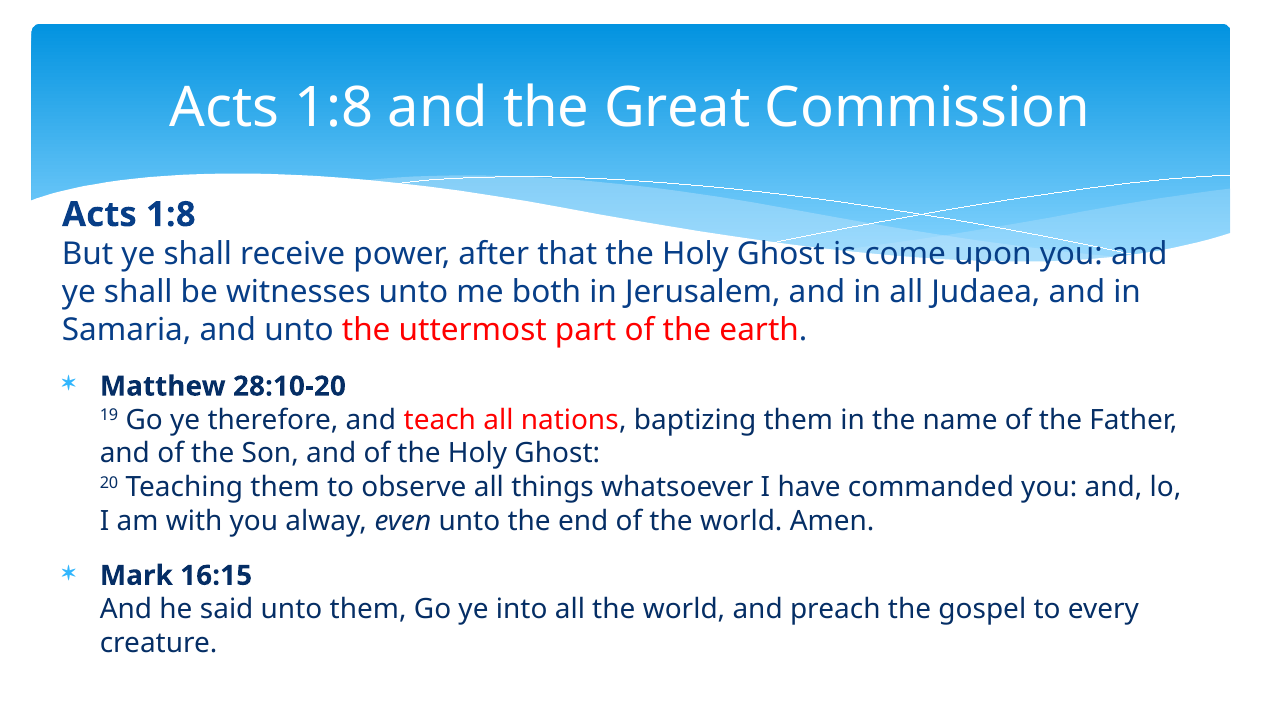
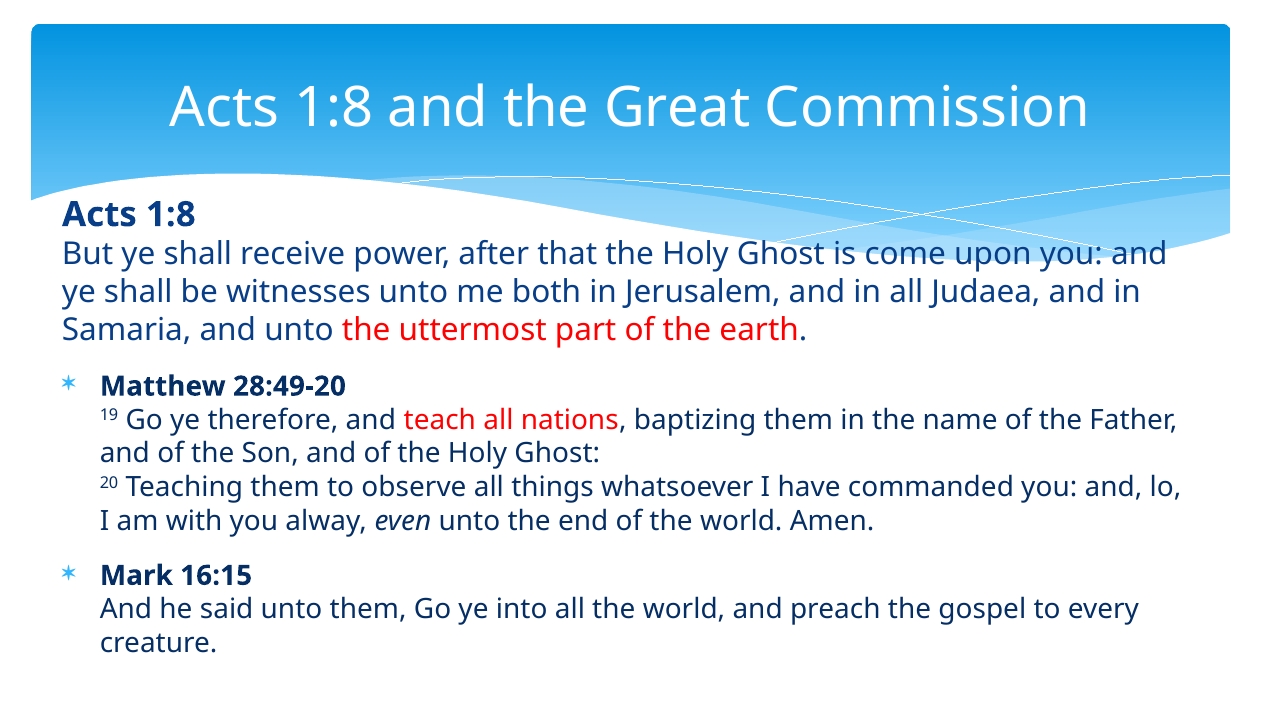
28:10-20: 28:10-20 -> 28:49-20
